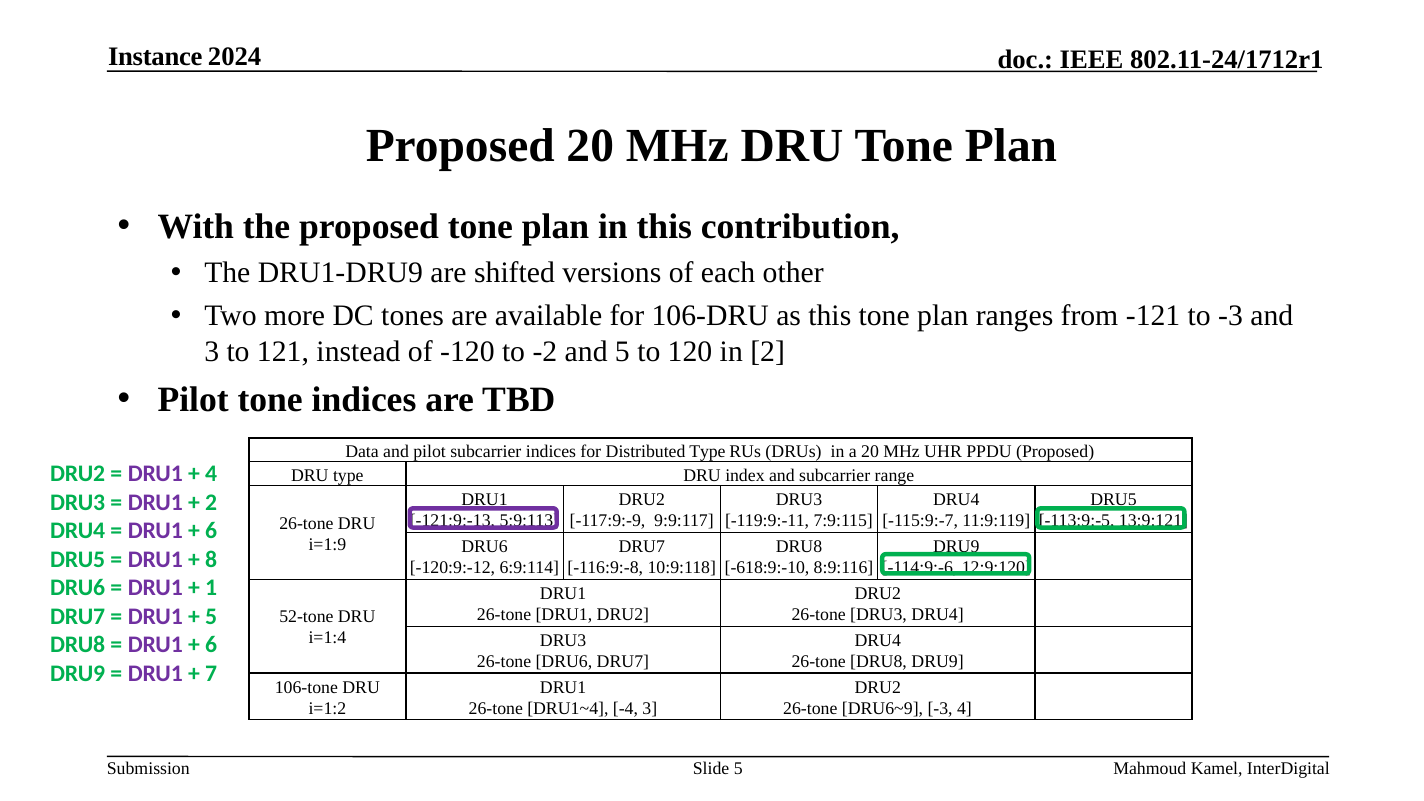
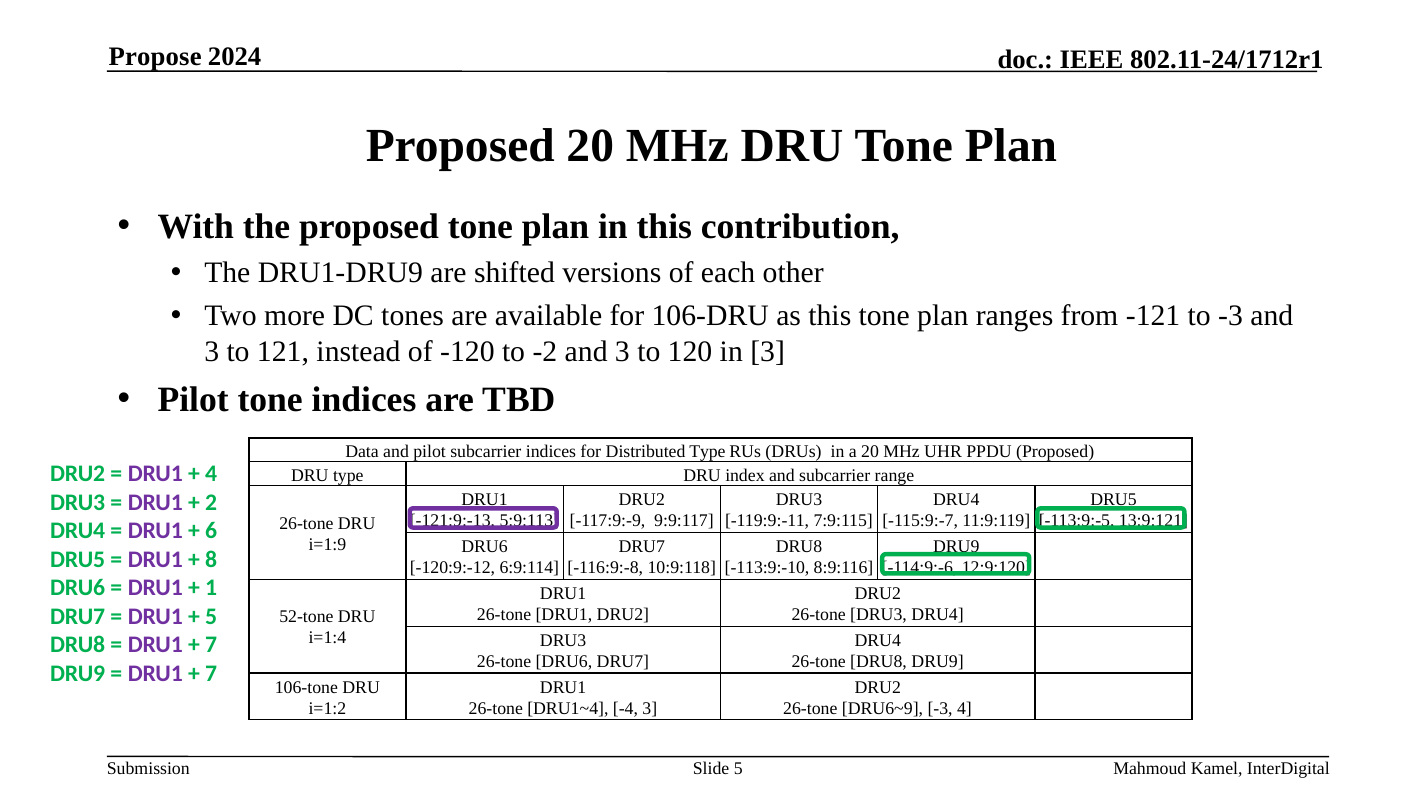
Instance: Instance -> Propose
-2 and 5: 5 -> 3
in 2: 2 -> 3
-618:9:-10: -618:9:-10 -> -113:9:-10
6 at (211, 645): 6 -> 7
